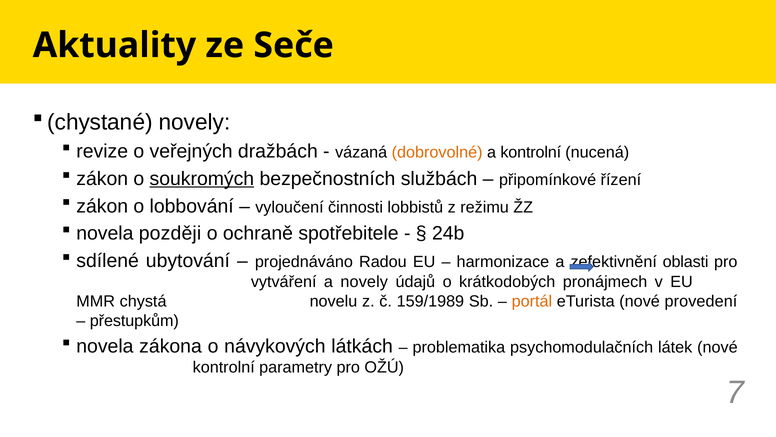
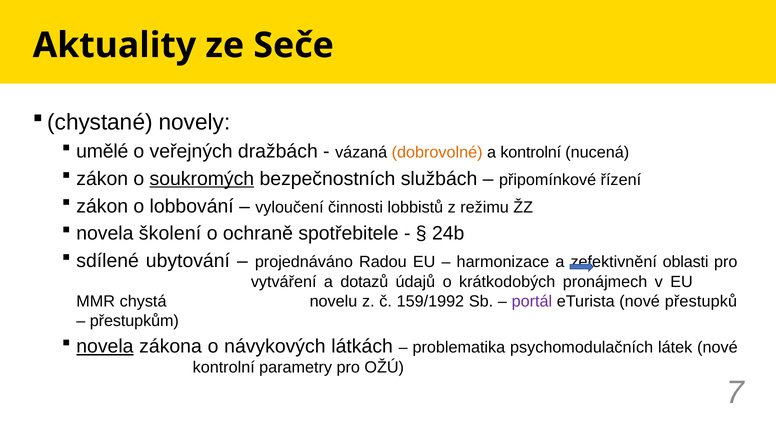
revize: revize -> umělé
později: později -> školení
a novely: novely -> dotazů
159/1989: 159/1989 -> 159/1992
portál colour: orange -> purple
provedení: provedení -> přestupků
novela at (105, 346) underline: none -> present
